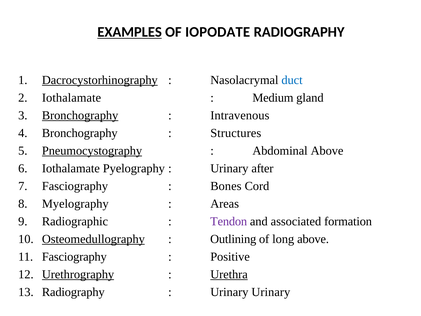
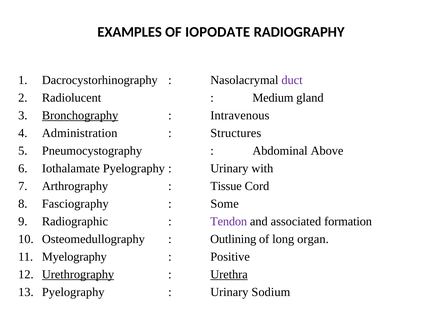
EXAMPLES underline: present -> none
Dacrocystorhinography underline: present -> none
duct colour: blue -> purple
Iothalamate at (72, 98): Iothalamate -> Radiolucent
Bronchography at (80, 133): Bronchography -> Administration
Pneumocystography underline: present -> none
after: after -> with
Fasciography at (75, 186): Fasciography -> Arthrography
Bones: Bones -> Tissue
Myelography: Myelography -> Fasciography
Areas: Areas -> Some
Osteomedullography underline: present -> none
long above: above -> organ
Fasciography at (74, 257): Fasciography -> Myelography
Radiography at (73, 292): Radiography -> Pyelography
Urinary Urinary: Urinary -> Sodium
